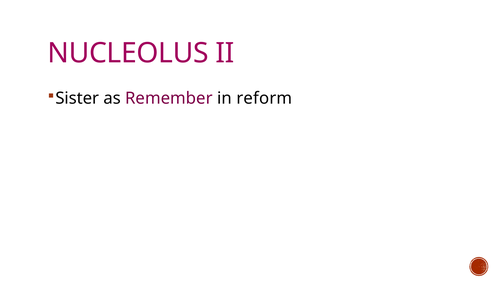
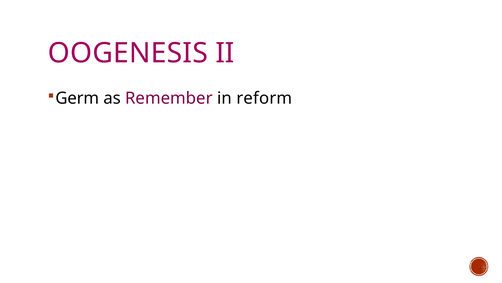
NUCLEOLUS: NUCLEOLUS -> OOGENESIS
Sister: Sister -> Germ
